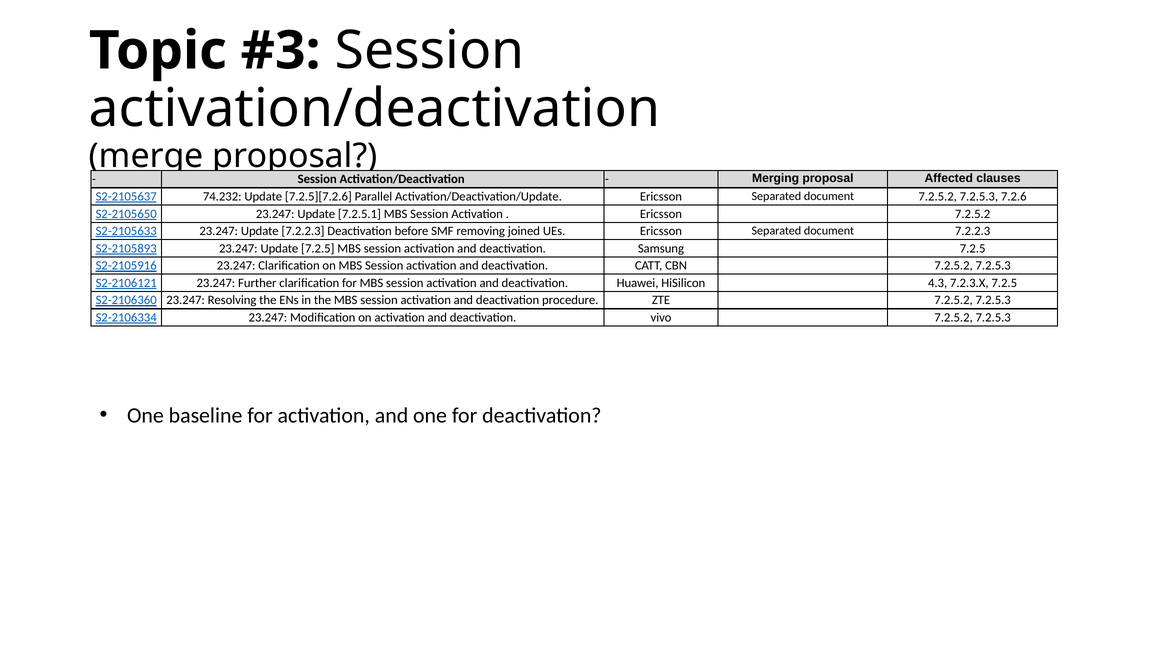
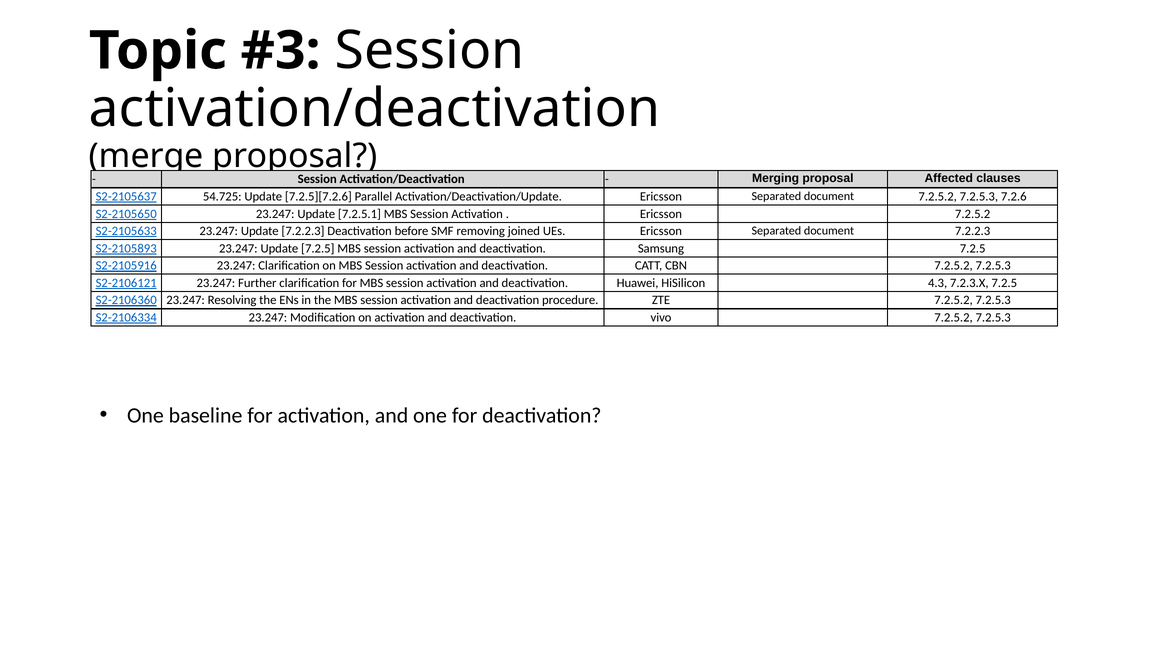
74.232: 74.232 -> 54.725
